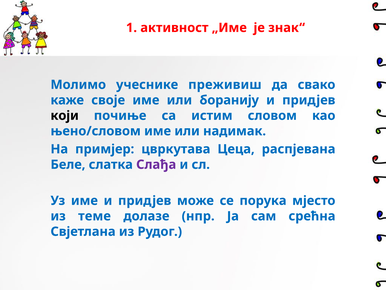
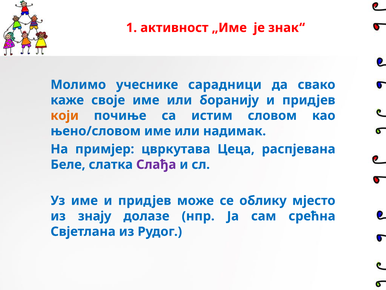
преживиш: преживиш -> сарадници
који colour: black -> orange
порука: порука -> облику
теме: теме -> знају
